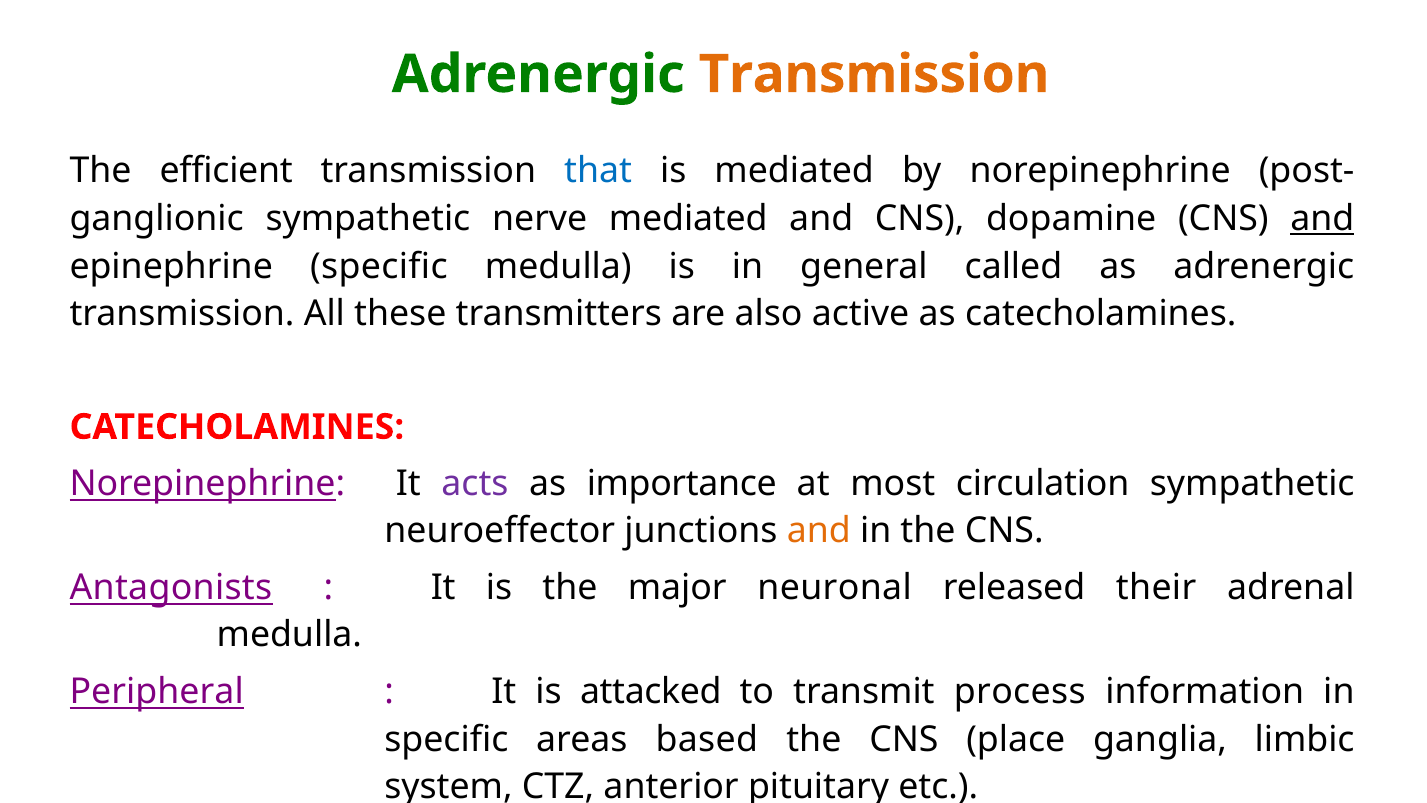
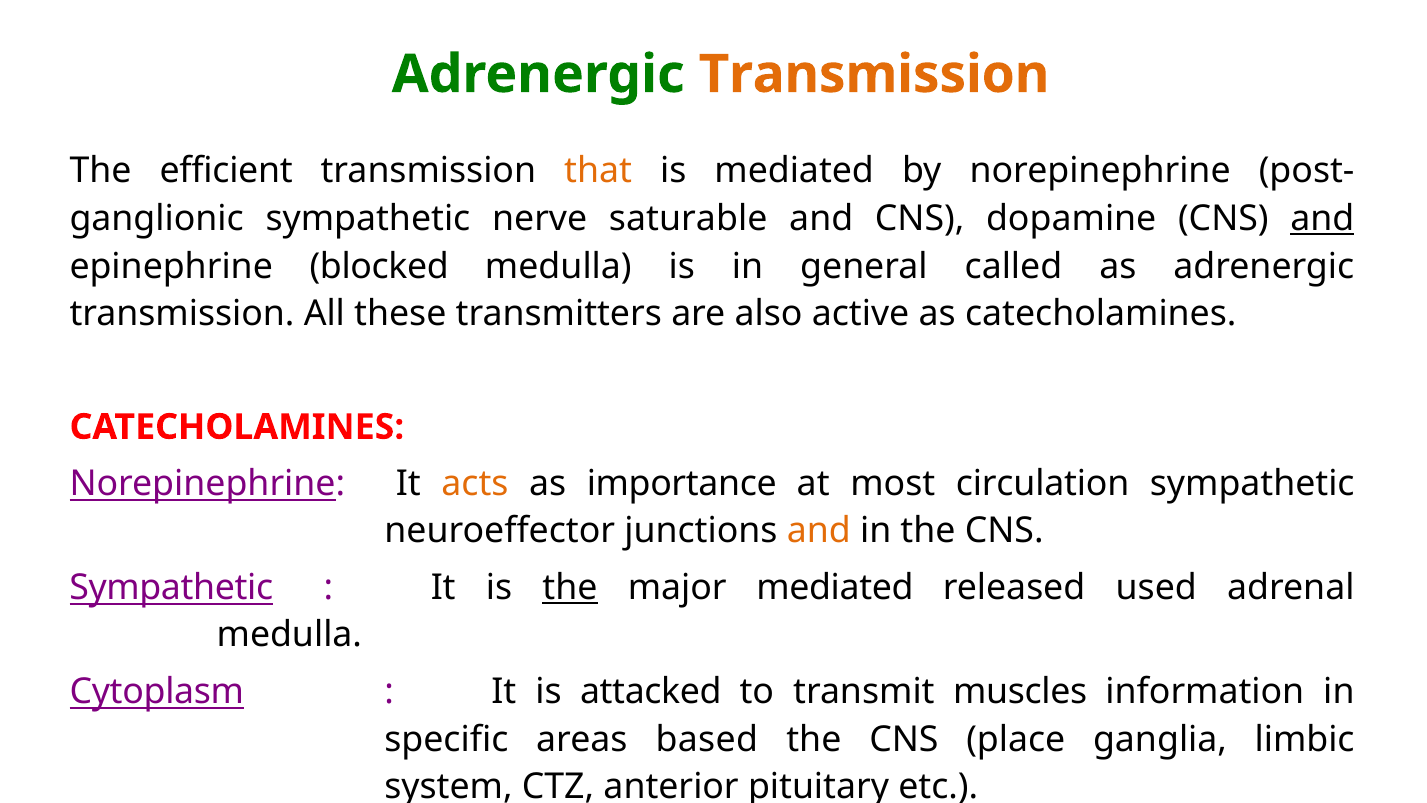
that colour: blue -> orange
nerve mediated: mediated -> saturable
epinephrine specific: specific -> blocked
acts colour: purple -> orange
Antagonists at (171, 587): Antagonists -> Sympathetic
the at (570, 587) underline: none -> present
major neuronal: neuronal -> mediated
their: their -> used
Peripheral: Peripheral -> Cytoplasm
process: process -> muscles
